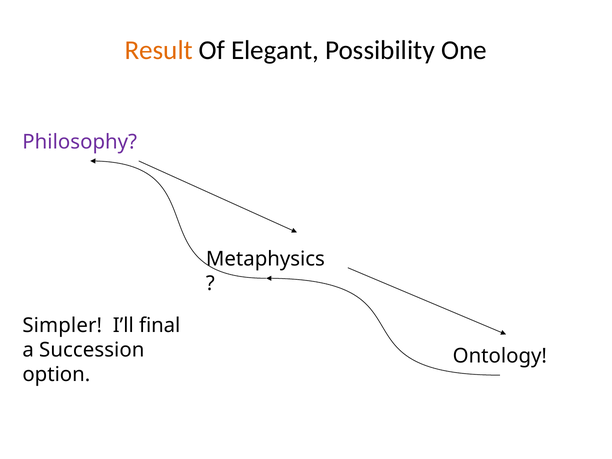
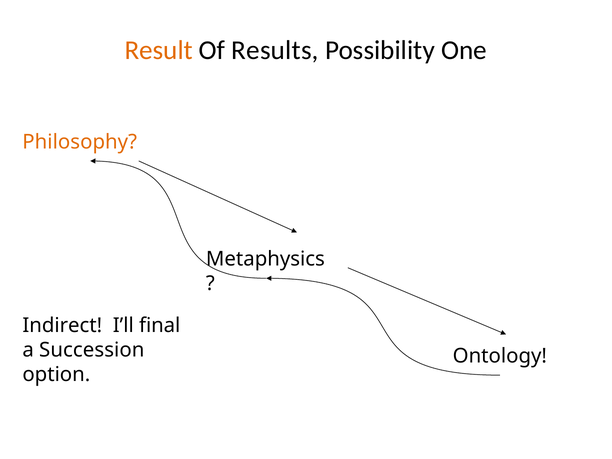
Elegant: Elegant -> Results
Philosophy colour: purple -> orange
Simpler: Simpler -> Indirect
